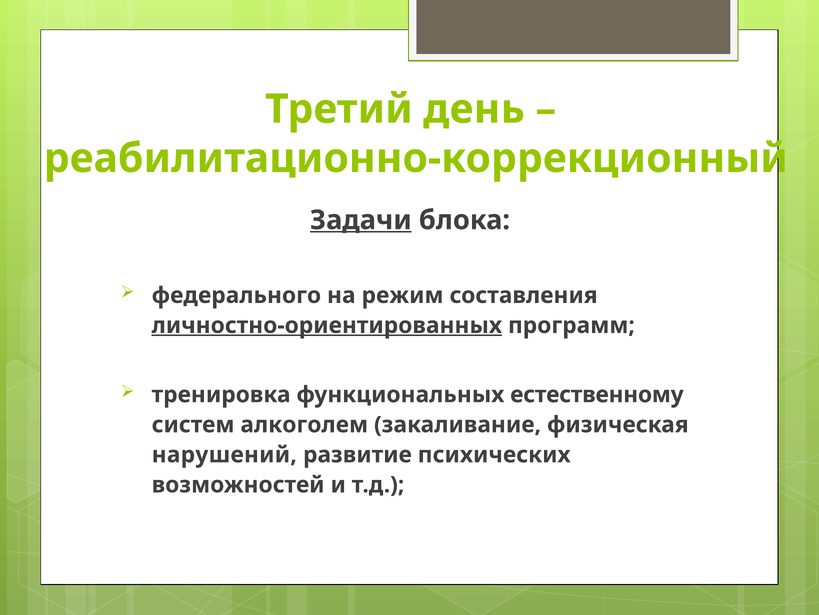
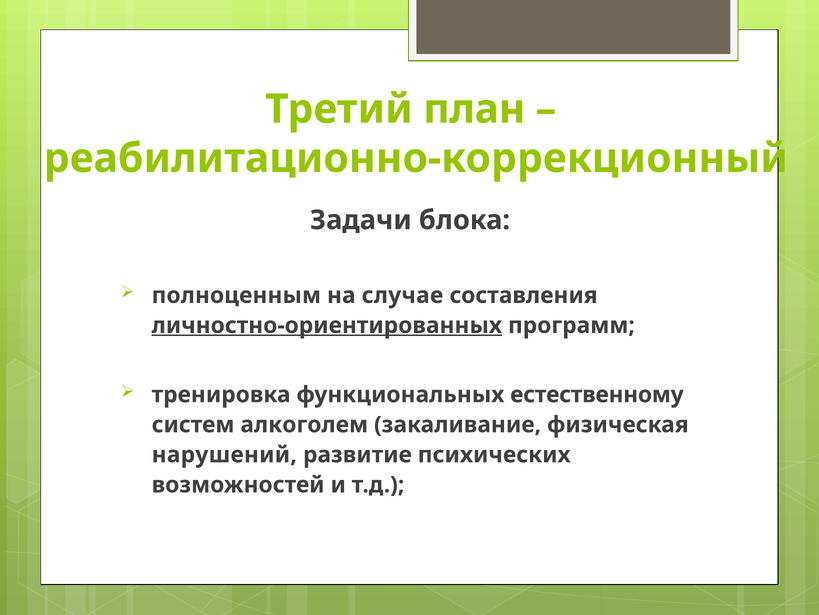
день: день -> план
Задачи underline: present -> none
федерального: федерального -> полноценным
режим: режим -> случае
